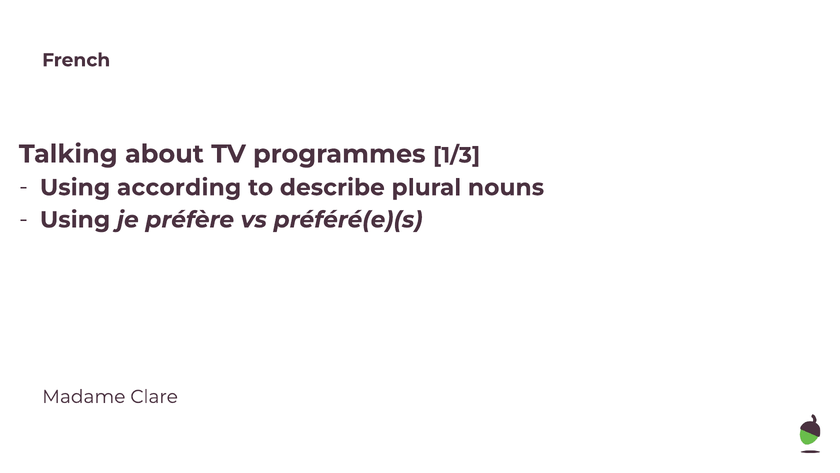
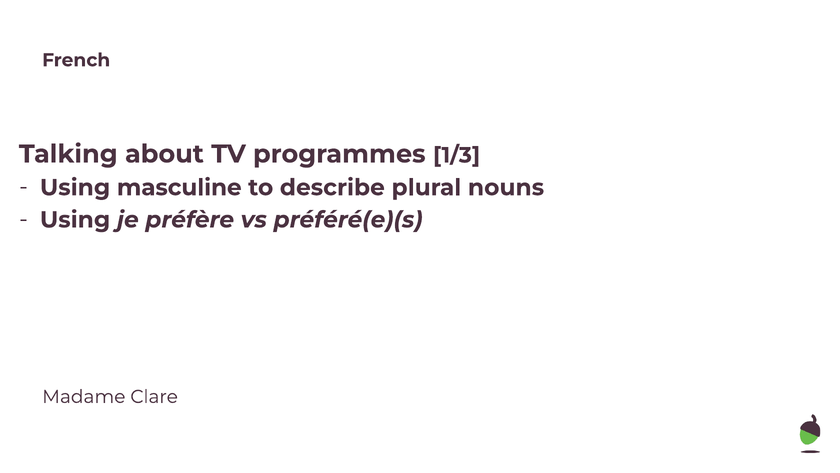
according: according -> masculine
